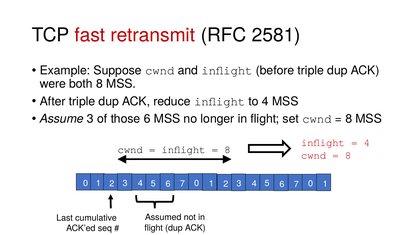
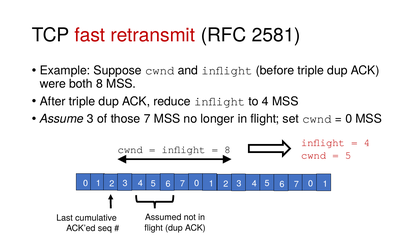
those 6: 6 -> 7
8 at (349, 119): 8 -> 0
8 at (348, 155): 8 -> 5
